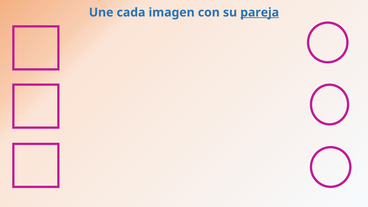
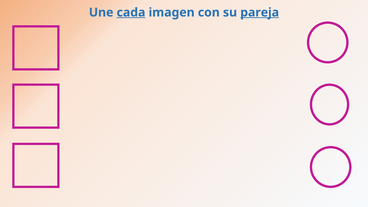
cada underline: none -> present
